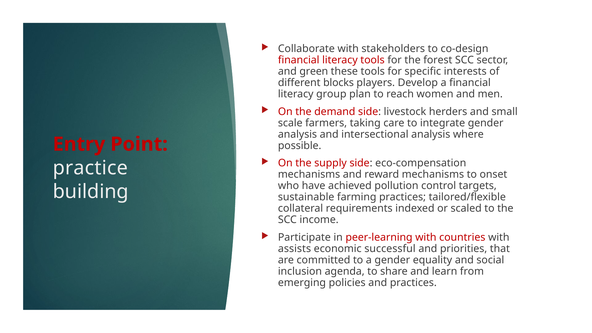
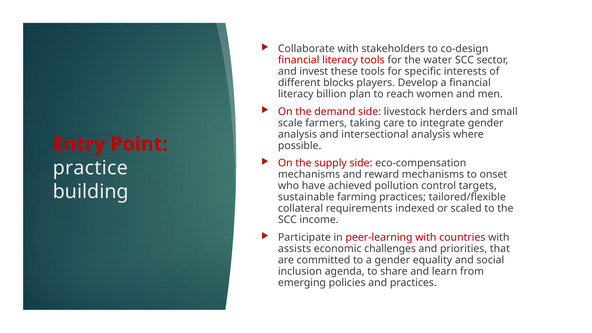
forest: forest -> water
green: green -> invest
group: group -> billion
successful: successful -> challenges
